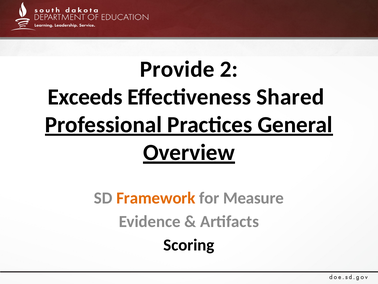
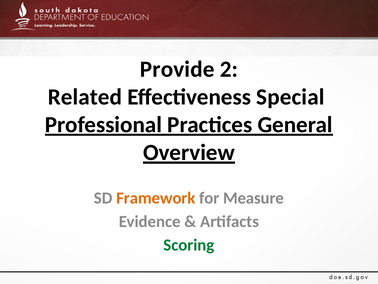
Exceeds: Exceeds -> Related
Shared: Shared -> Special
Scoring colour: black -> green
